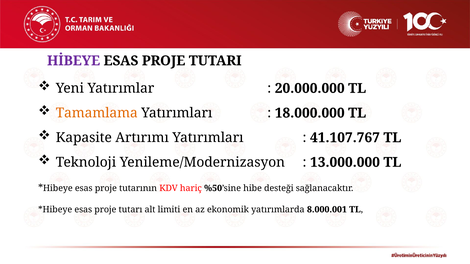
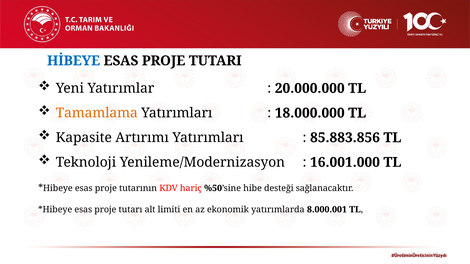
HİBEYE colour: purple -> blue
41.107.767: 41.107.767 -> 85.883.856
13.000.000: 13.000.000 -> 16.001.000
